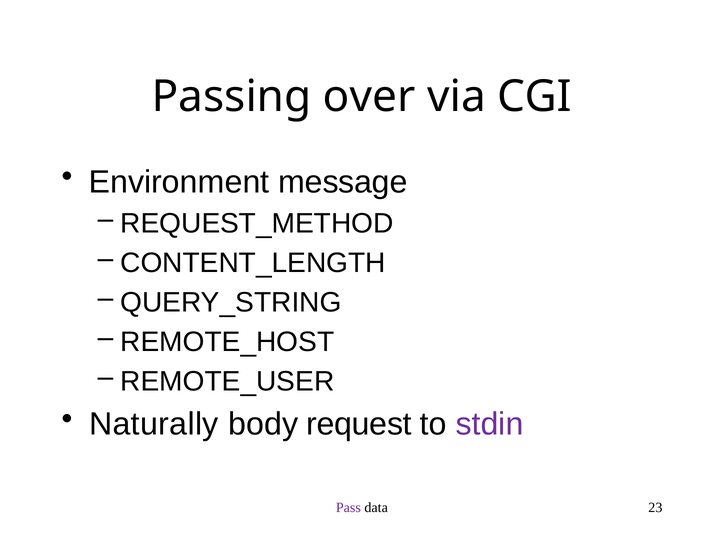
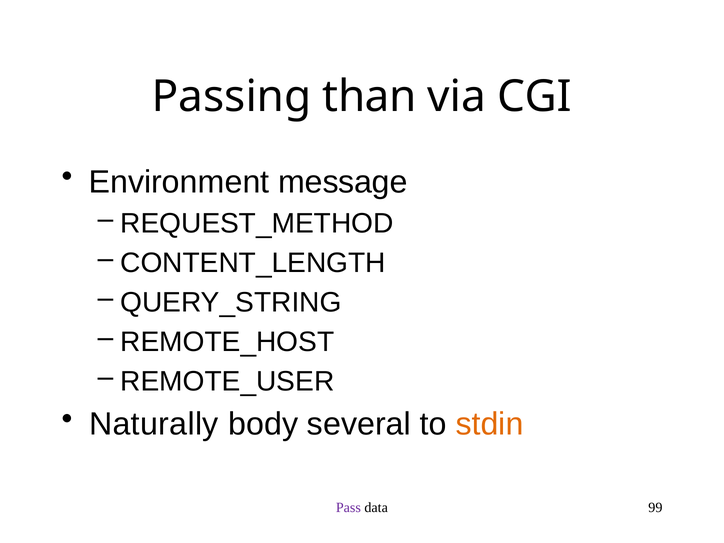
over: over -> than
request: request -> several
stdin colour: purple -> orange
23: 23 -> 99
